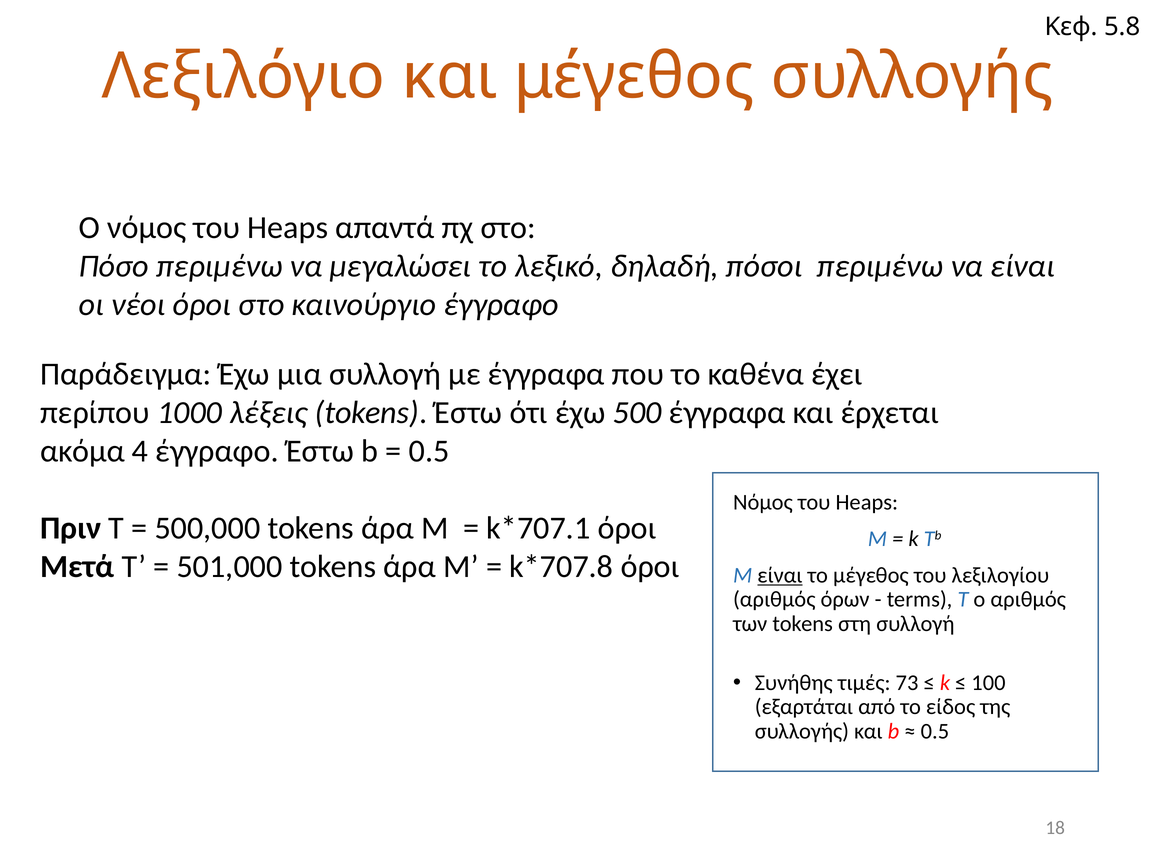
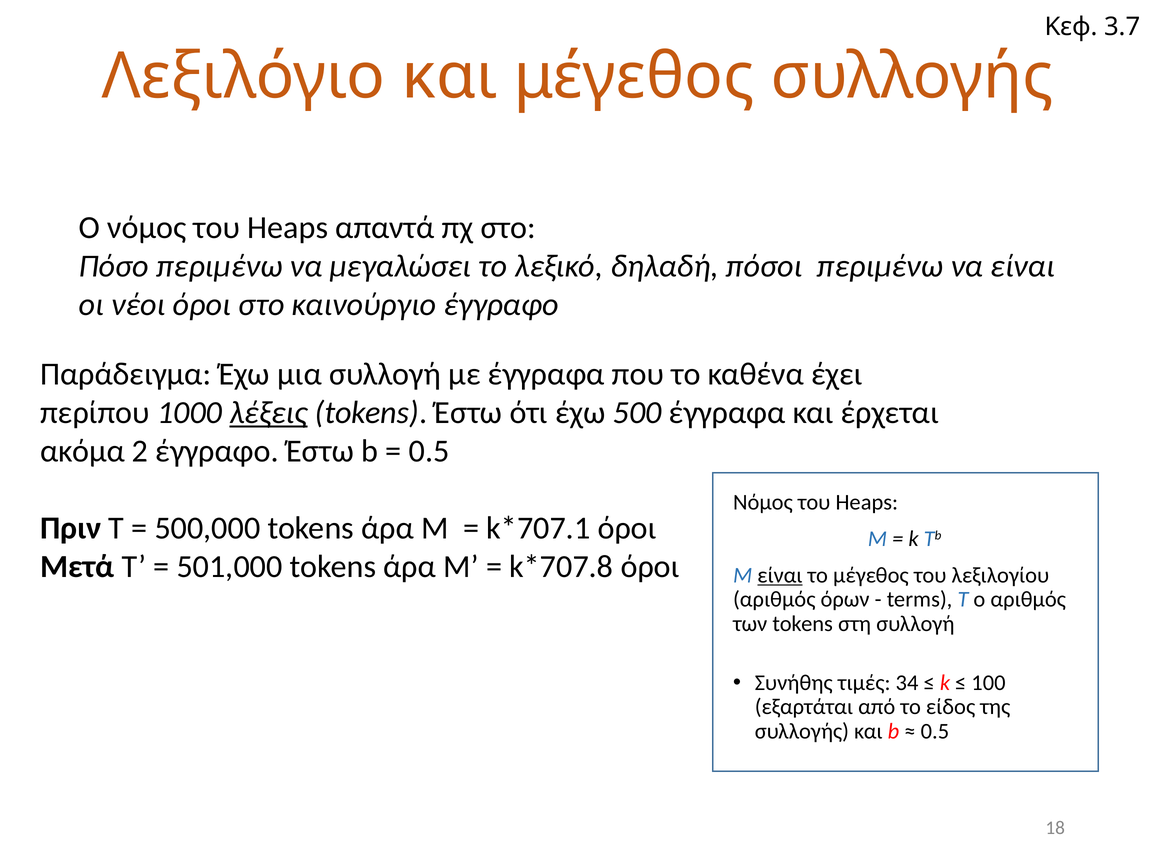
5.8: 5.8 -> 3.7
λέξεις underline: none -> present
4: 4 -> 2
73: 73 -> 34
